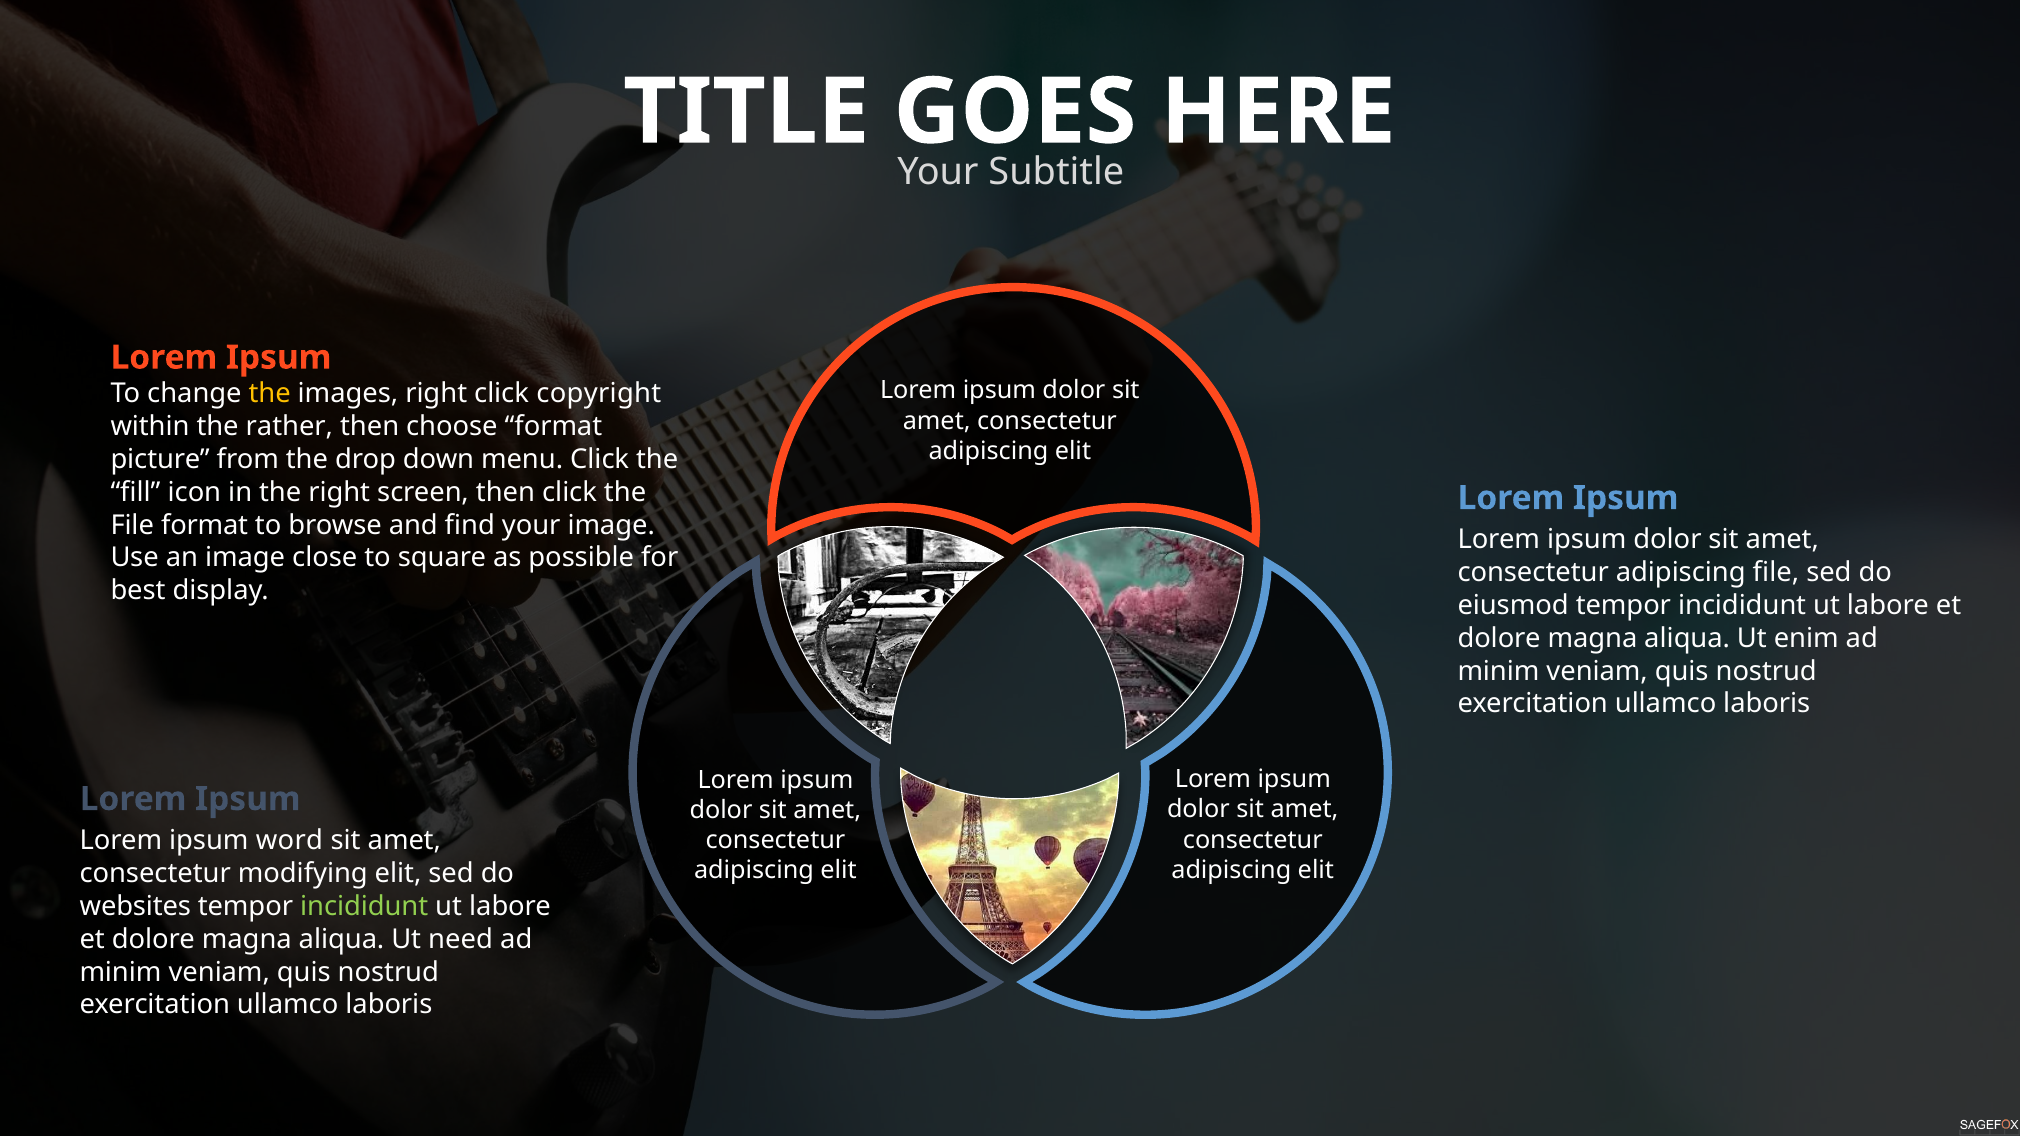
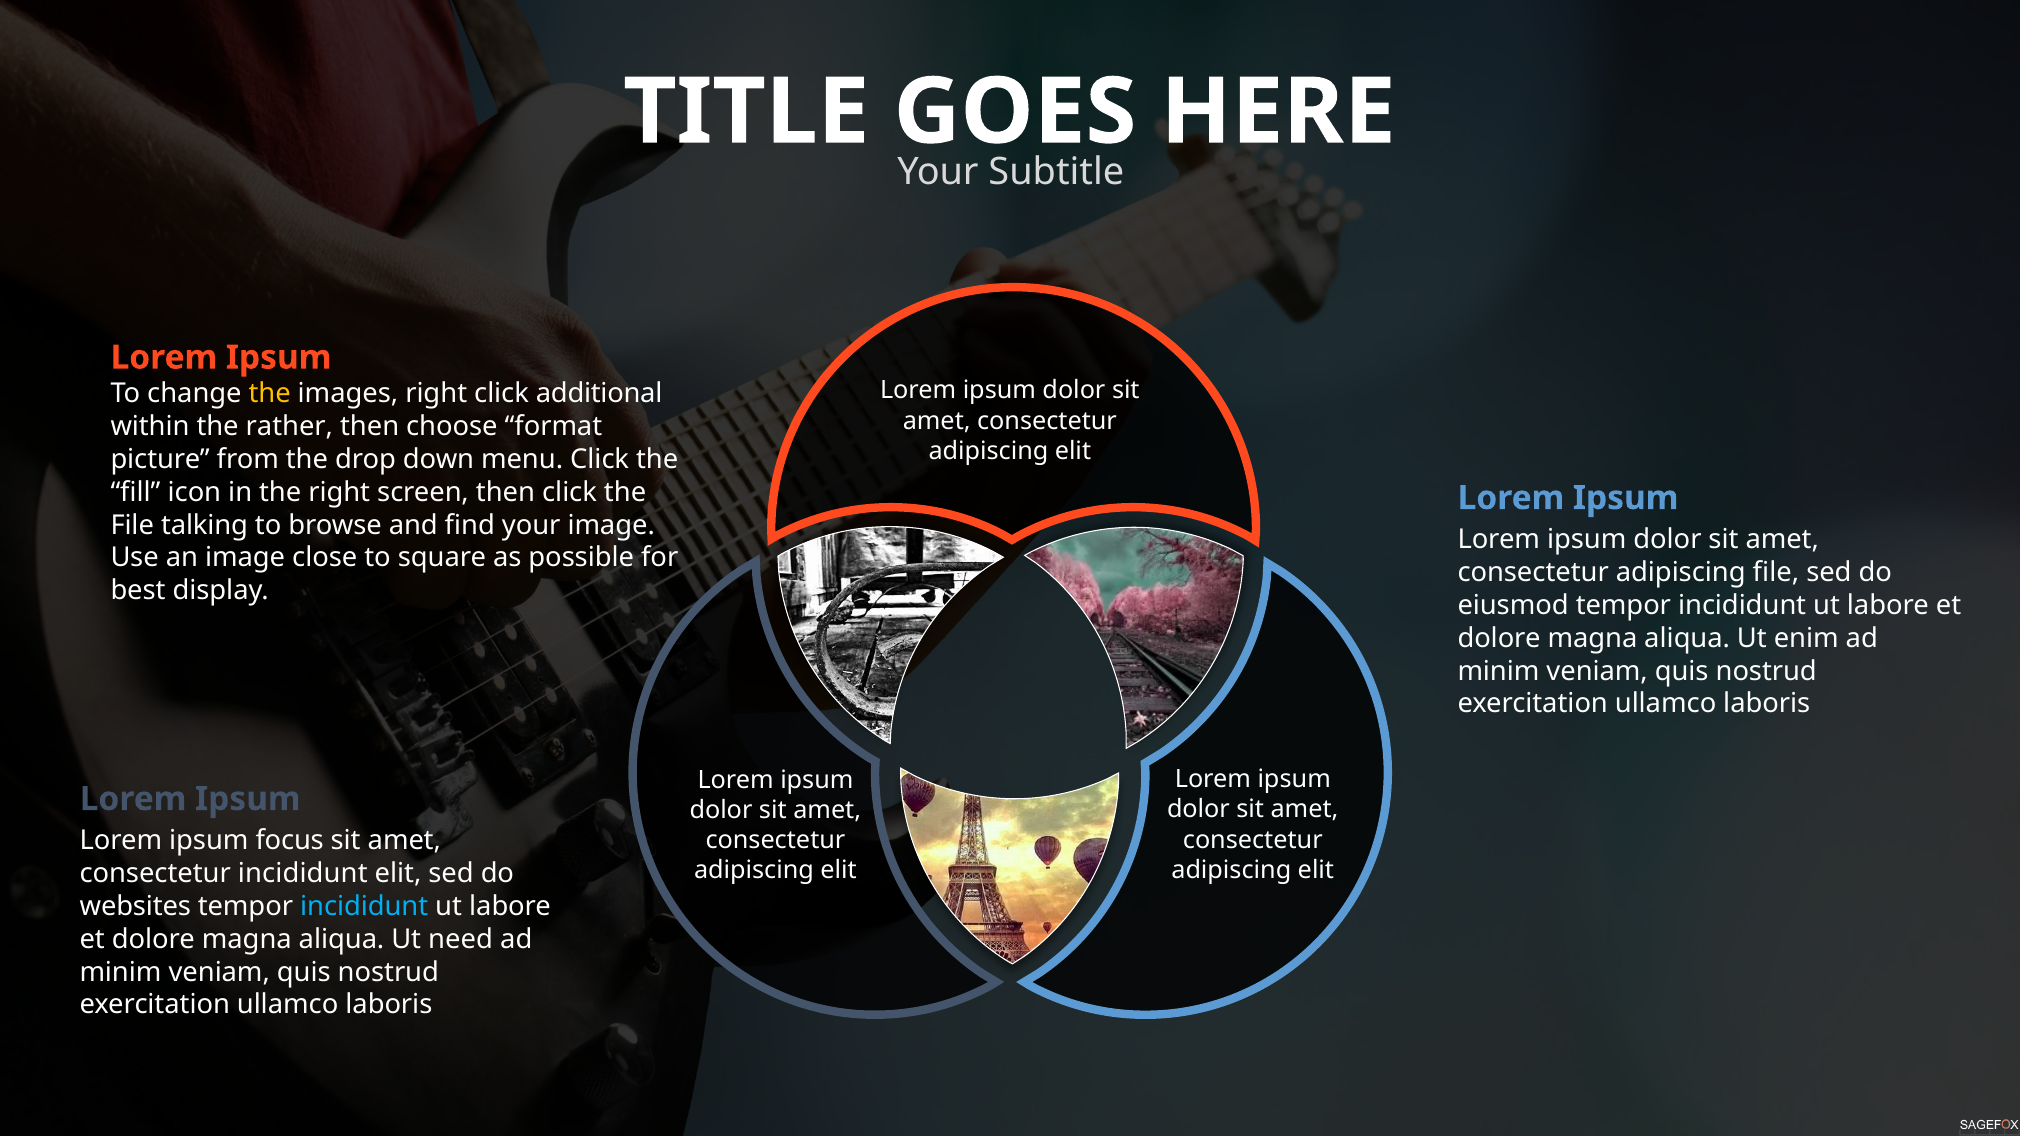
copyright: copyright -> additional
File format: format -> talking
word: word -> focus
consectetur modifying: modifying -> incididunt
incididunt at (364, 907) colour: light green -> light blue
